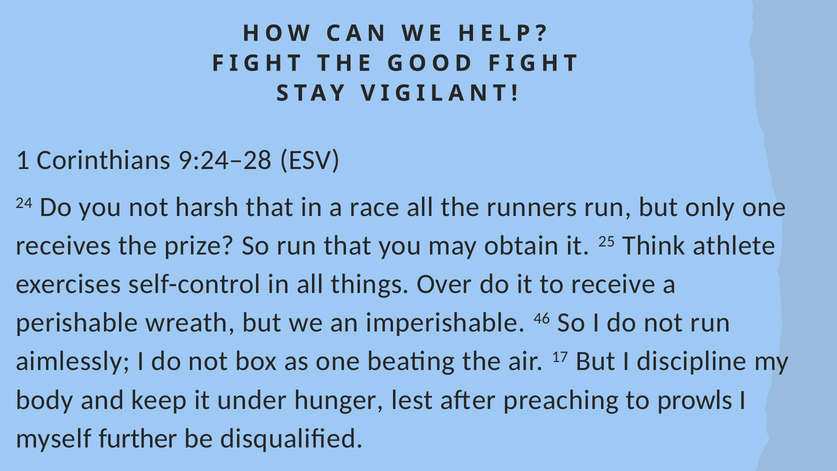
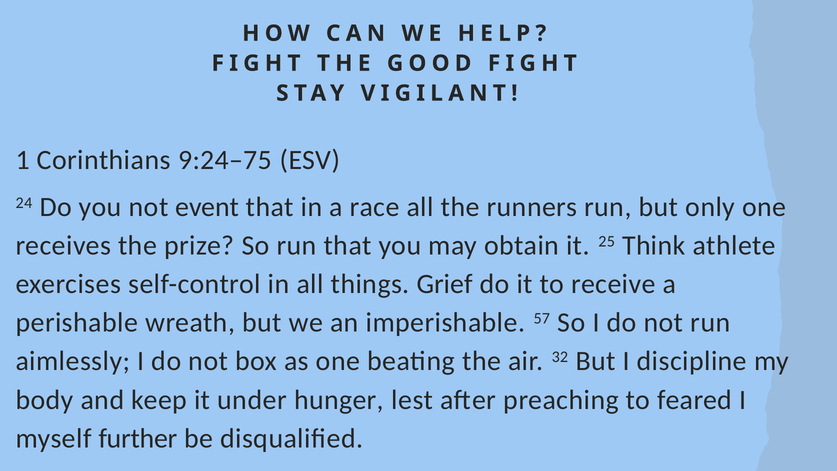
9:24–28: 9:24–28 -> 9:24–75
harsh: harsh -> event
Over: Over -> Grief
46: 46 -> 57
17: 17 -> 32
prowls: prowls -> feared
